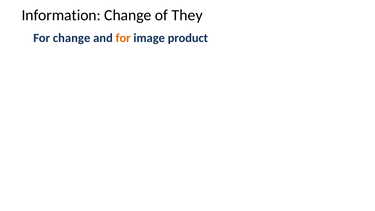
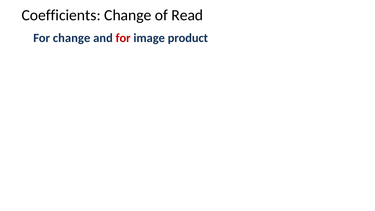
Information: Information -> Coefficients
They: They -> Read
for at (123, 38) colour: orange -> red
